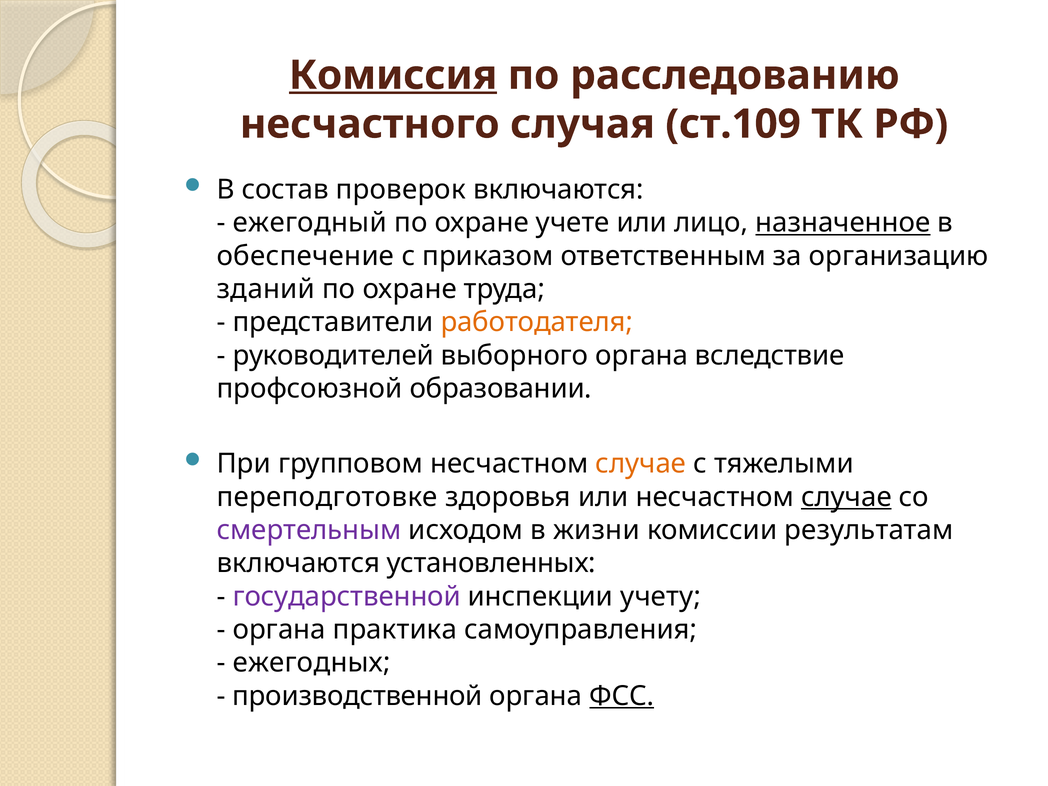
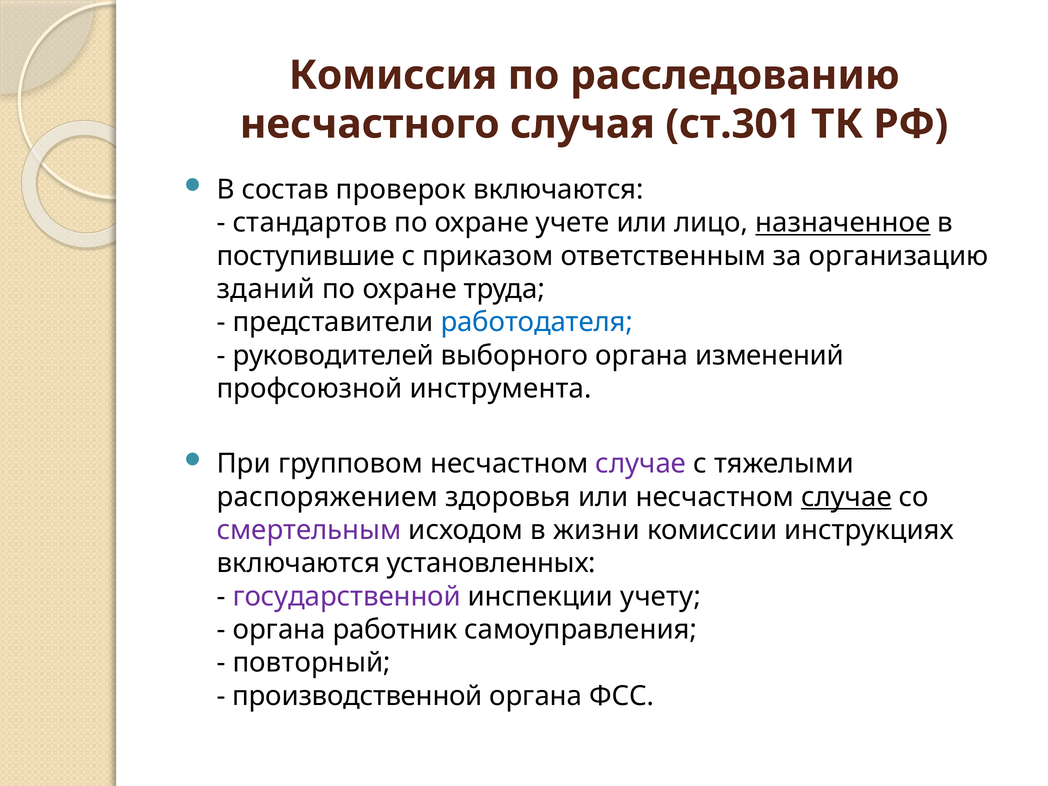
Комиссия underline: present -> none
ст.109: ст.109 -> ст.301
ежегодный: ежегодный -> стандартов
обеспечение: обеспечение -> поступившие
работодателя colour: orange -> blue
вследствие: вследствие -> изменений
образовании: образовании -> инструмента
случае at (641, 464) colour: orange -> purple
переподготовке: переподготовке -> распоряжением
результатам: результатам -> инструкциях
практика: практика -> работник
ежегодных: ежегодных -> повторный
ФСС underline: present -> none
